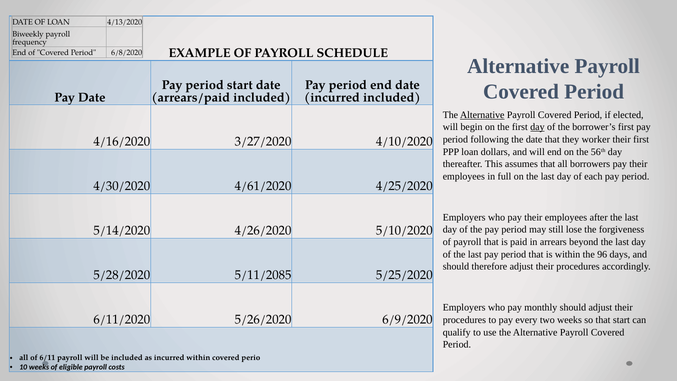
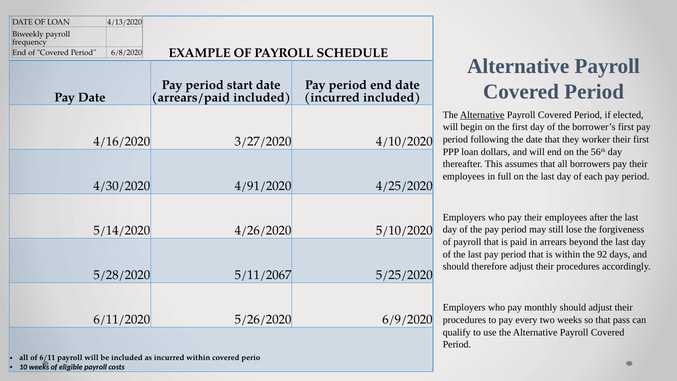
day at (537, 127) underline: present -> none
4/61/2020: 4/61/2020 -> 4/91/2020
96: 96 -> 92
5/11/2085: 5/11/2085 -> 5/11/2067
that start: start -> pass
